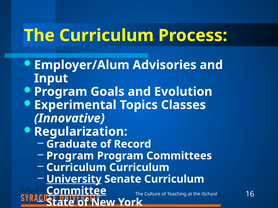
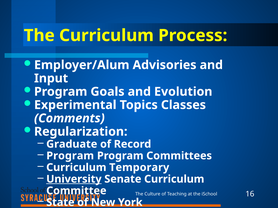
Innovative: Innovative -> Comments
Curriculum Curriculum: Curriculum -> Temporary
Committee underline: present -> none
